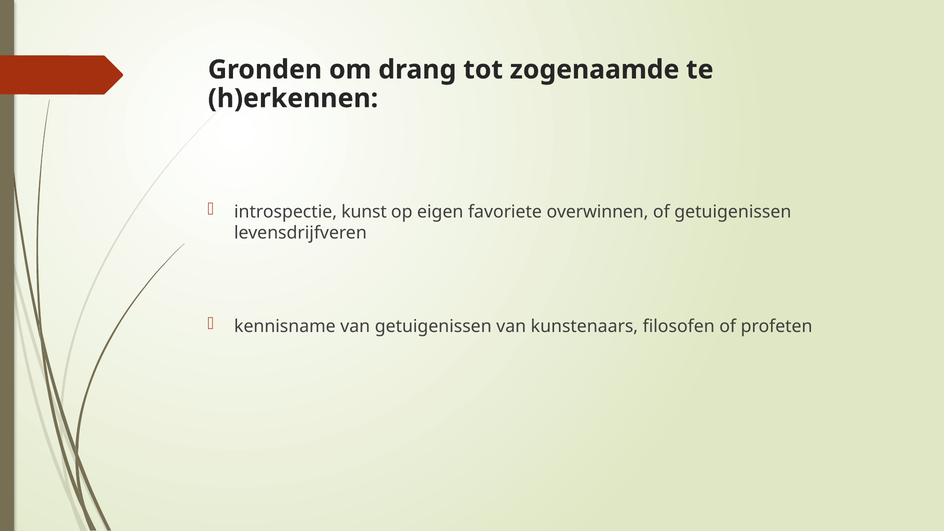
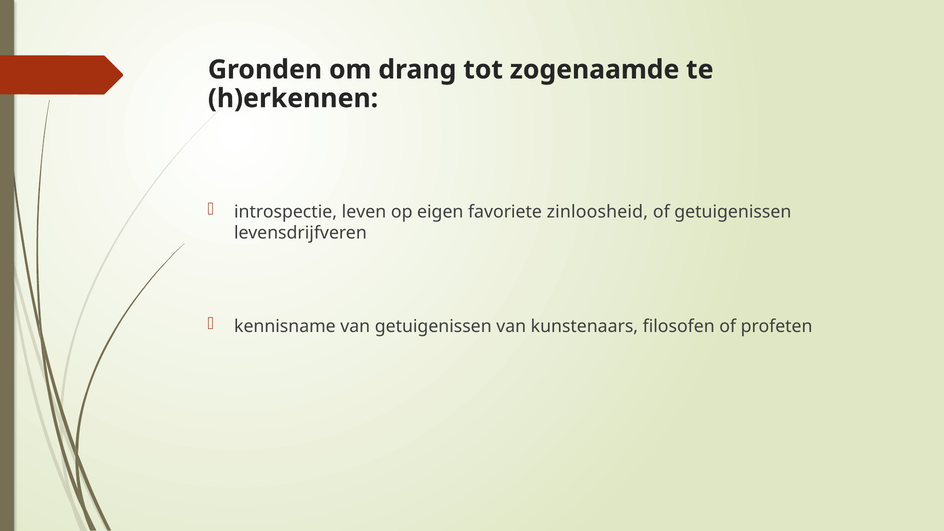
kunst: kunst -> leven
overwinnen: overwinnen -> zinloosheid
